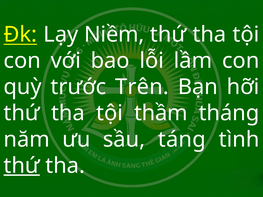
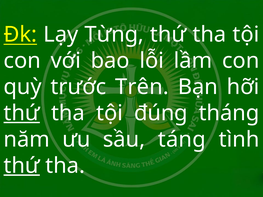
Niềm: Niềm -> Từng
thứ at (22, 113) underline: none -> present
thầm: thầm -> đúng
